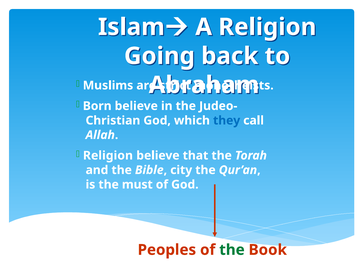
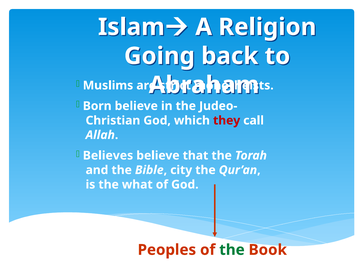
they colour: blue -> red
Religion at (108, 156): Religion -> Believes
must: must -> what
